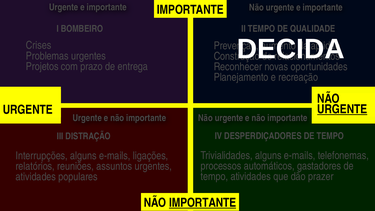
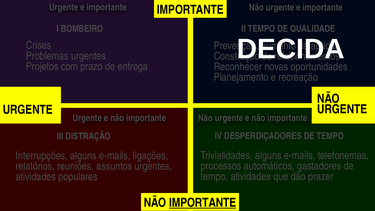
URGENTE at (342, 109) underline: present -> none
